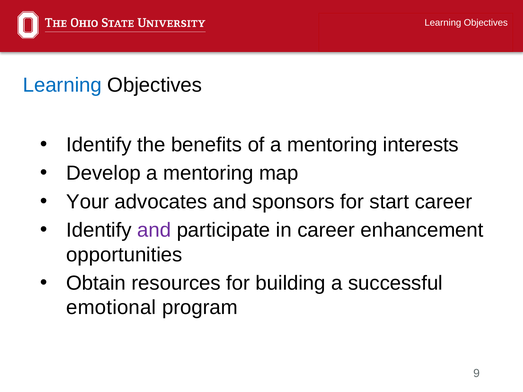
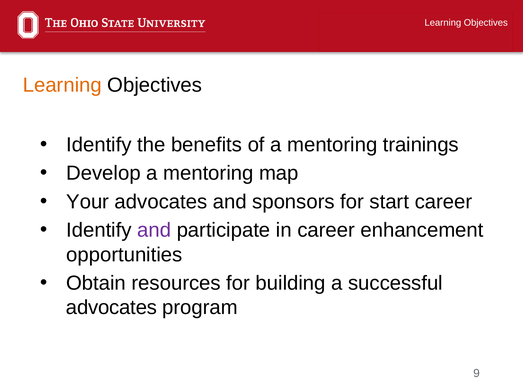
Learning at (62, 85) colour: blue -> orange
interests: interests -> trainings
emotional at (111, 308): emotional -> advocates
